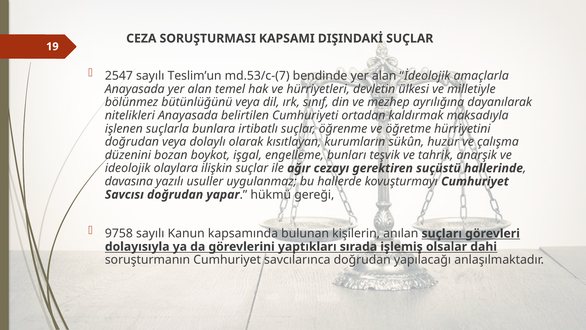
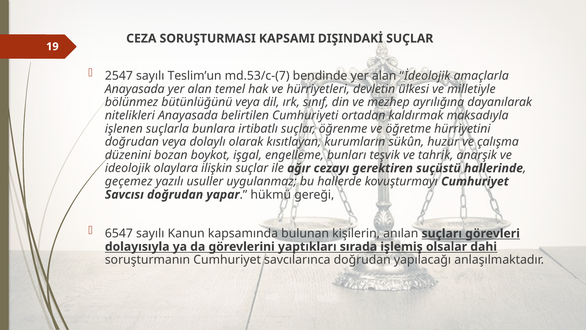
davasına: davasına -> geçemez
9758: 9758 -> 6547
